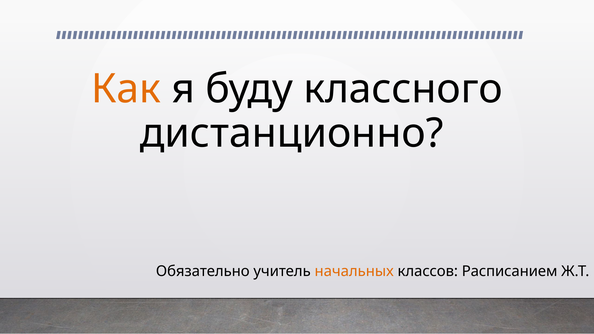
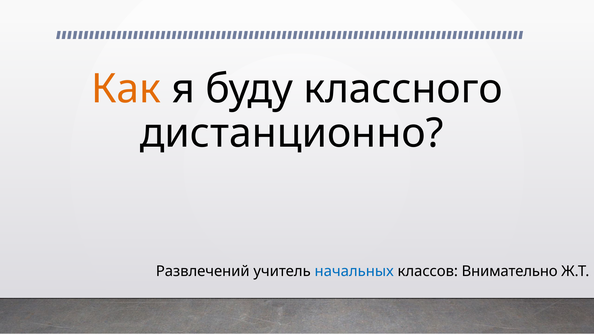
Обязательно: Обязательно -> Развлечений
начальных colour: orange -> blue
Расписанием: Расписанием -> Внимательно
